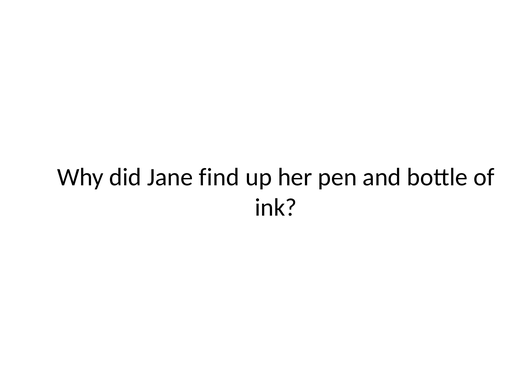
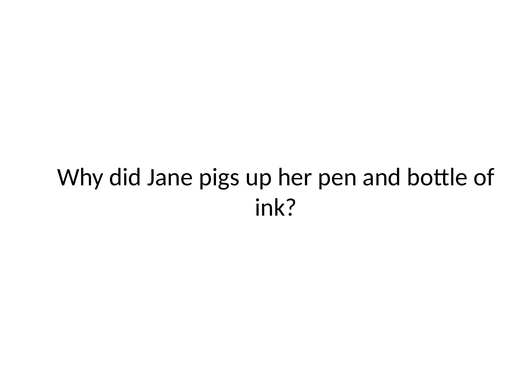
find: find -> pigs
